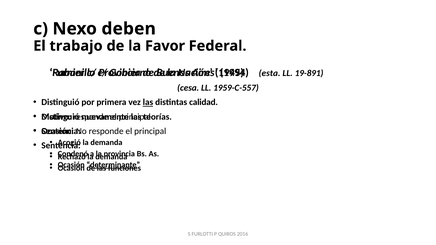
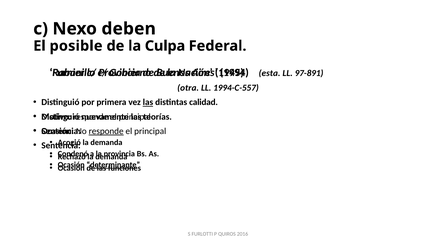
trabajo: trabajo -> posible
Favor: Favor -> Culpa
19-891: 19-891 -> 97-891
cesa: cesa -> otra
1959-C-557: 1959-C-557 -> 1994-C-557
responde at (106, 131) underline: none -> present
